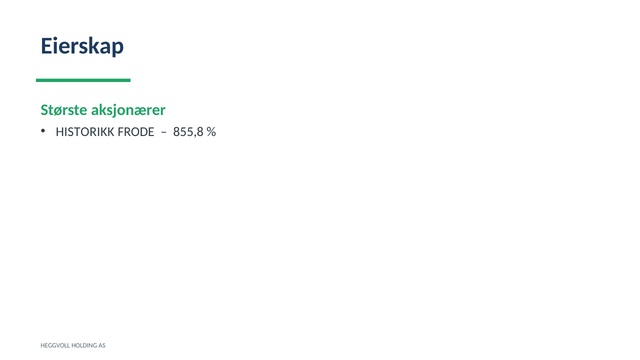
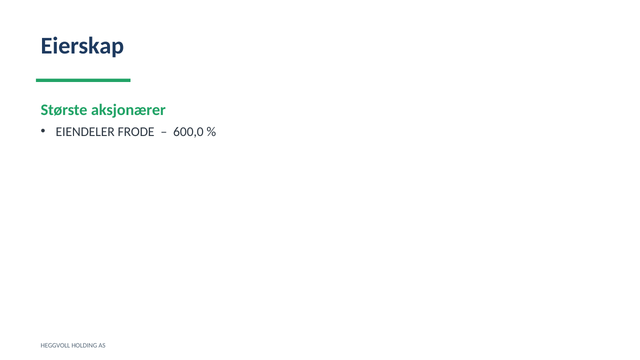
HISTORIKK: HISTORIKK -> EIENDELER
855,8: 855,8 -> 600,0
